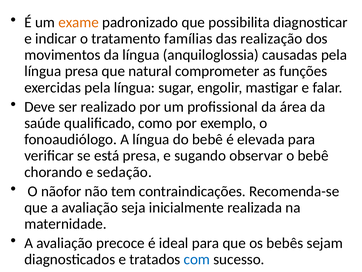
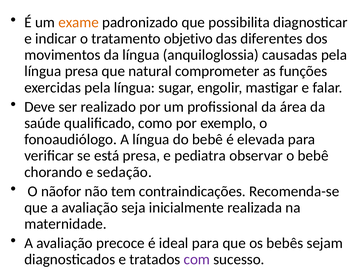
famílias: famílias -> objetivo
realização: realização -> diferentes
sugando: sugando -> pediatra
com colour: blue -> purple
